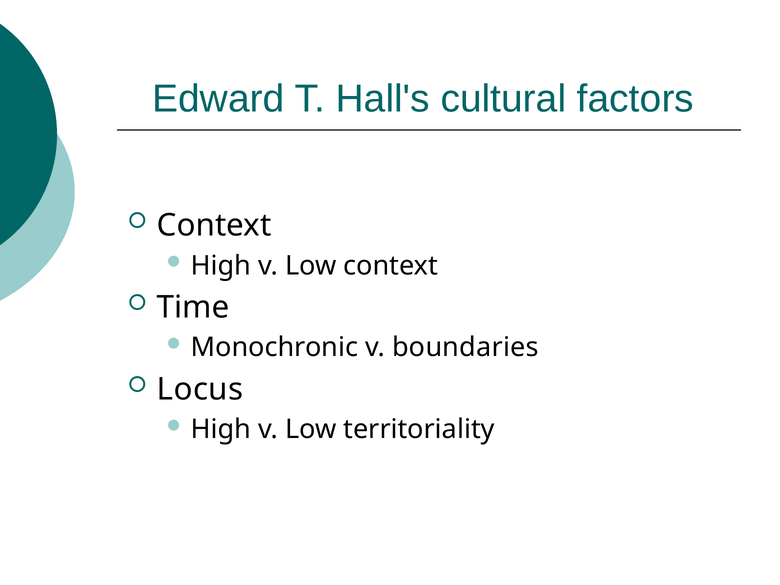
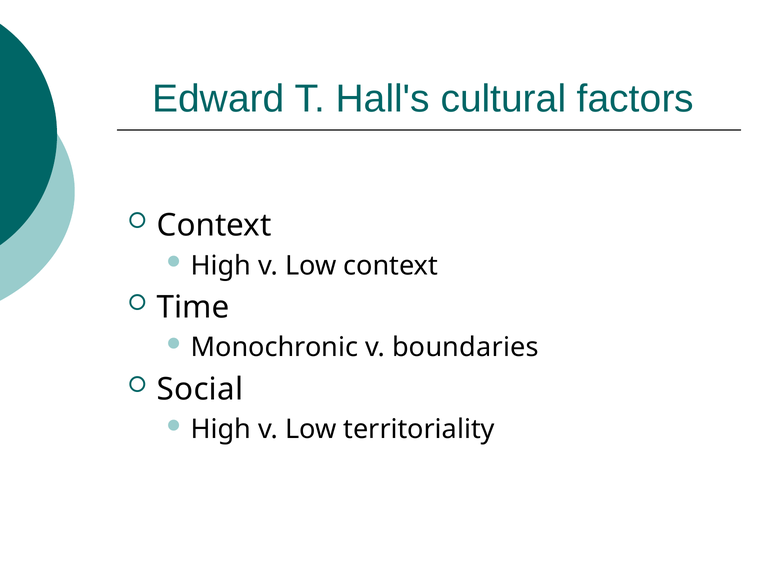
Locus: Locus -> Social
